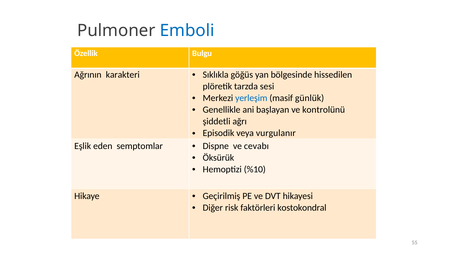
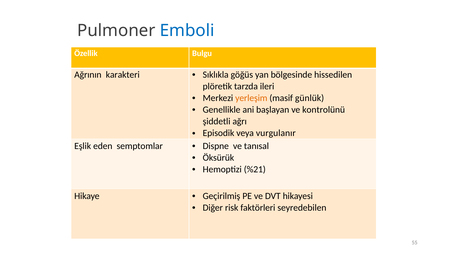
sesi: sesi -> ileri
yerleşim colour: blue -> orange
cevabı: cevabı -> tanısal
%10: %10 -> %21
kostokondral: kostokondral -> seyredebilen
